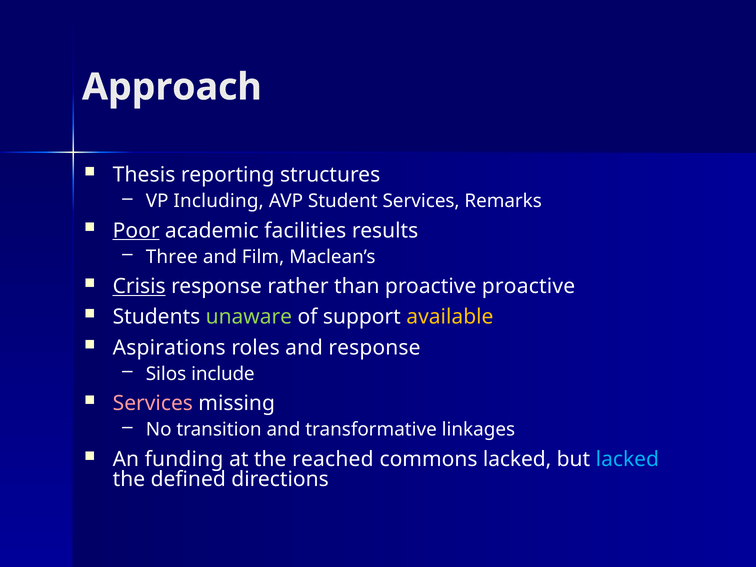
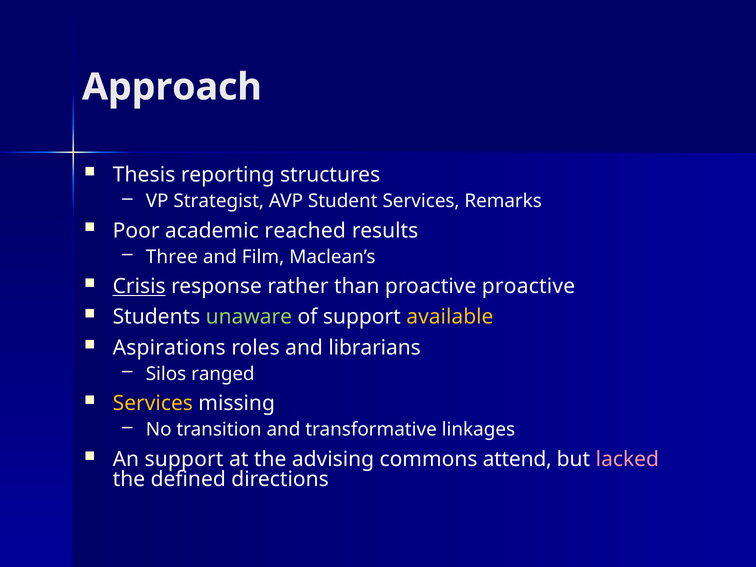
Including: Including -> Strategist
Poor underline: present -> none
facilities: facilities -> reached
and response: response -> librarians
include: include -> ranged
Services at (153, 404) colour: pink -> yellow
An funding: funding -> support
reached: reached -> advising
commons lacked: lacked -> attend
lacked at (627, 459) colour: light blue -> pink
